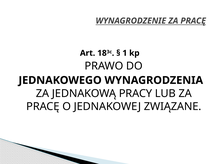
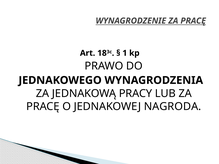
ZWIĄZANE: ZWIĄZANE -> NAGRODA
